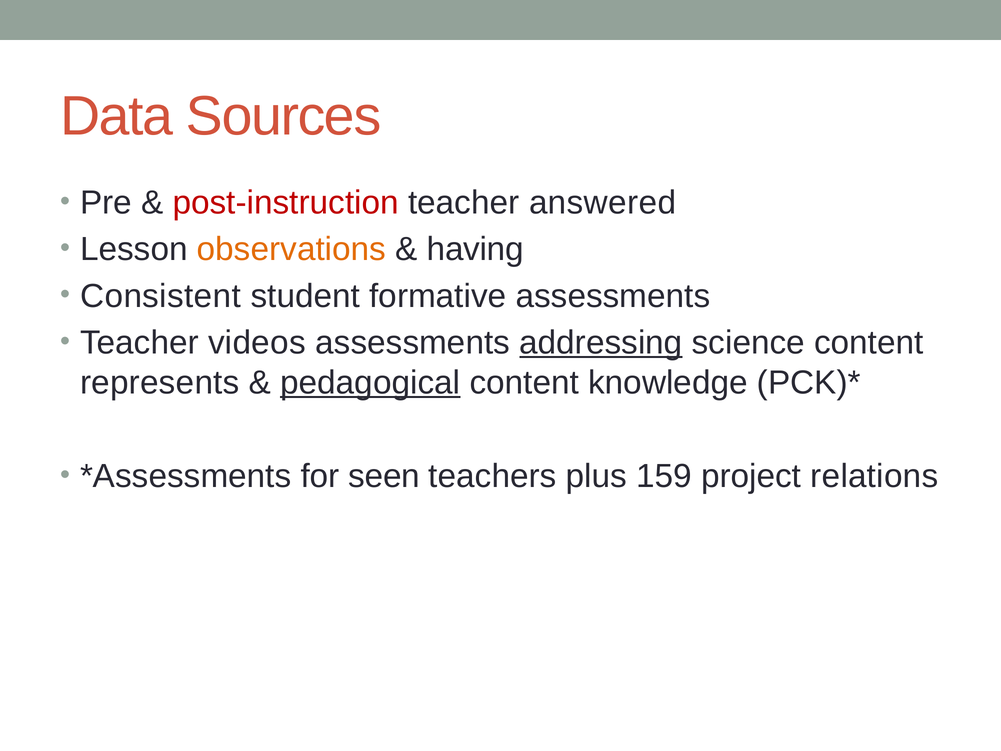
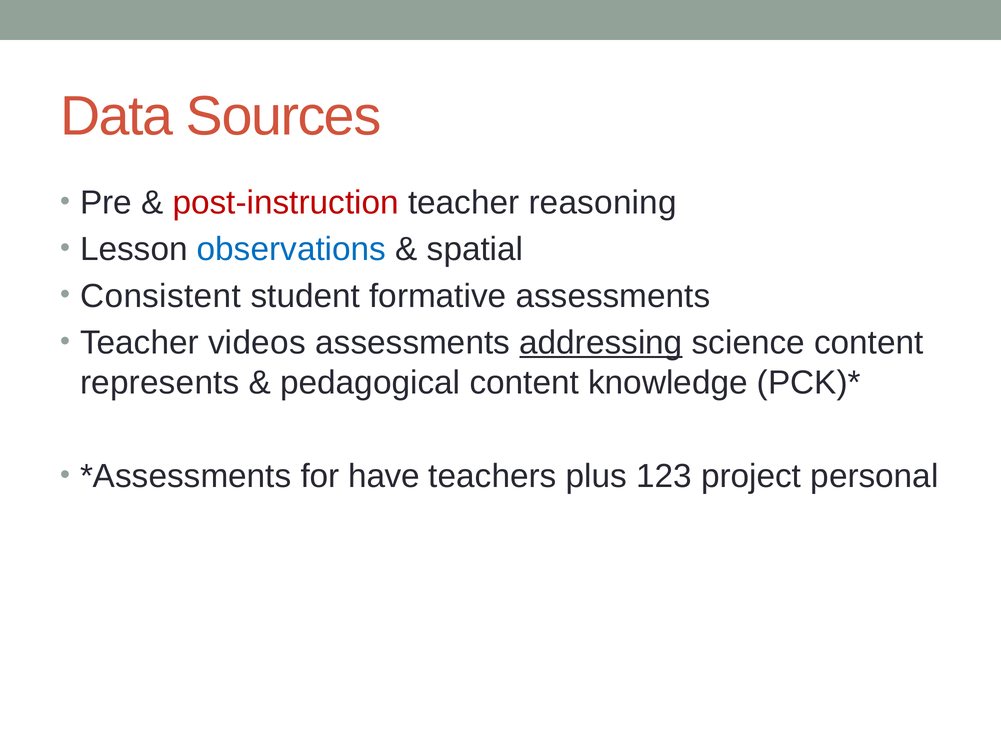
answered: answered -> reasoning
observations colour: orange -> blue
having: having -> spatial
pedagogical underline: present -> none
seen: seen -> have
159: 159 -> 123
relations: relations -> personal
